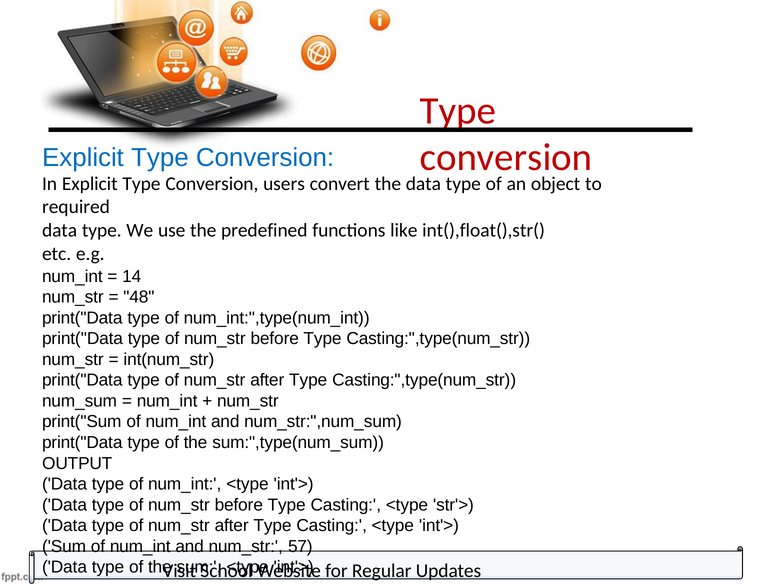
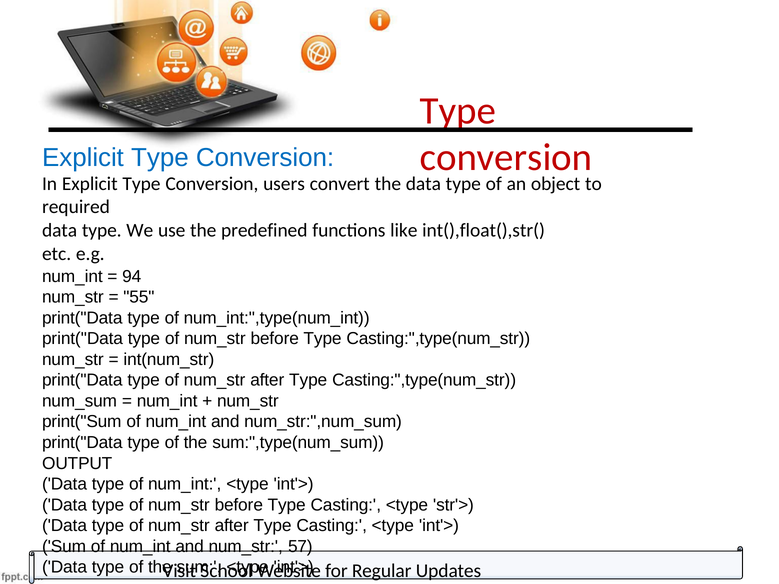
14: 14 -> 94
48: 48 -> 55
